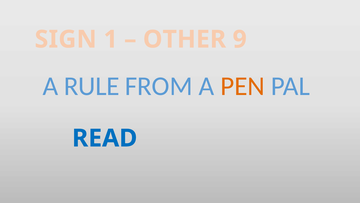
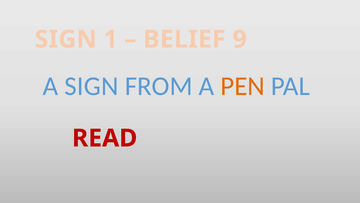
OTHER: OTHER -> BELIEF
A RULE: RULE -> SIGN
READ colour: blue -> red
